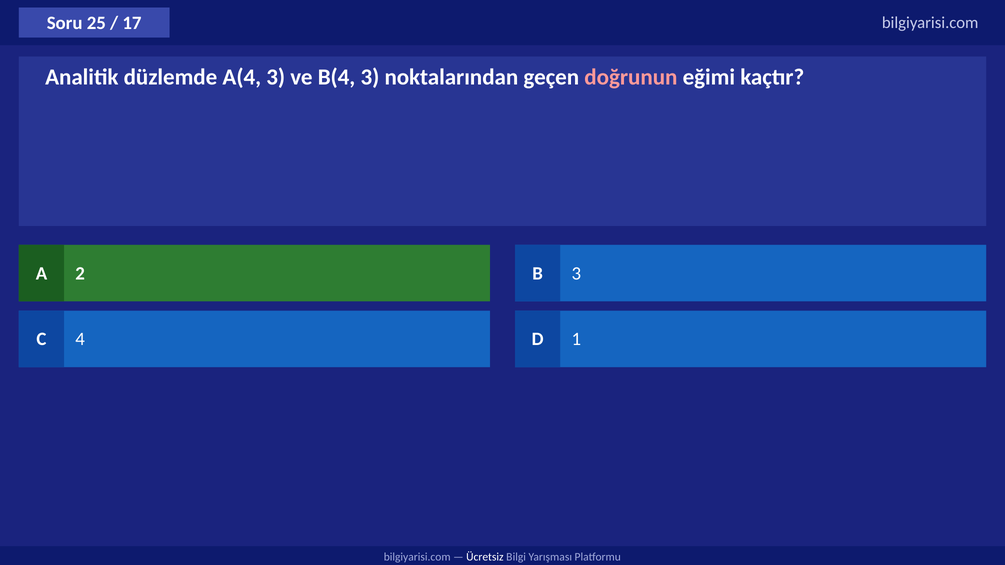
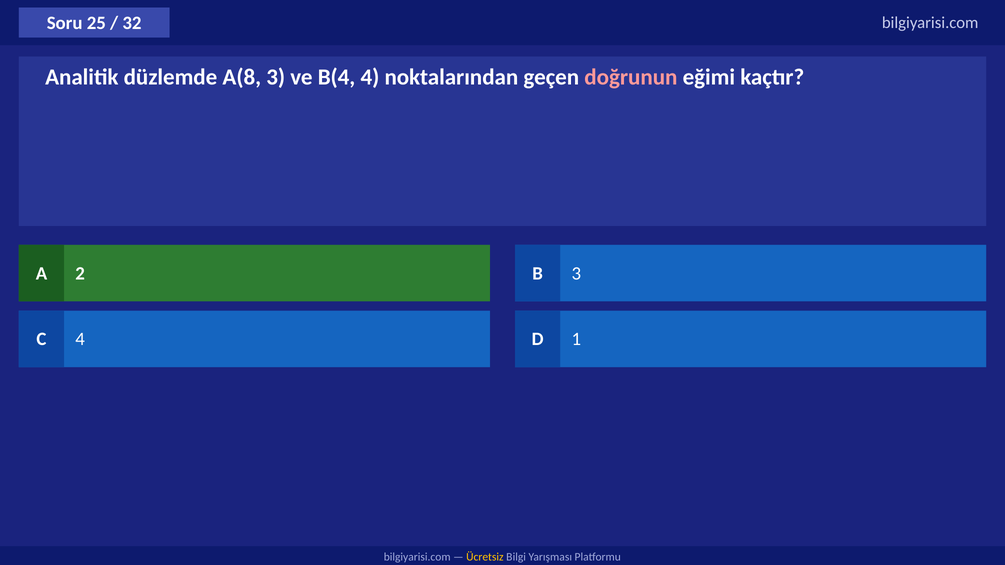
17: 17 -> 32
A(4: A(4 -> A(8
B(4 3: 3 -> 4
Ücretsiz colour: white -> yellow
